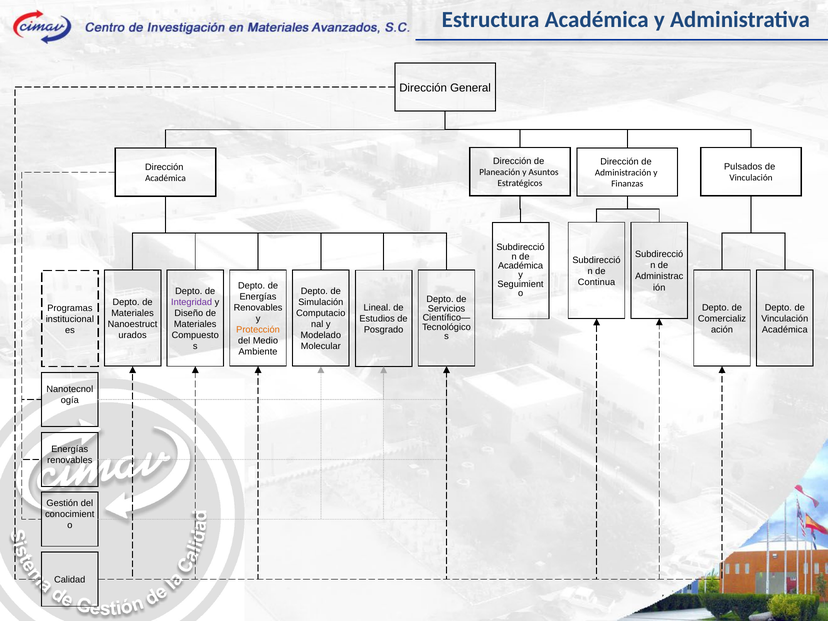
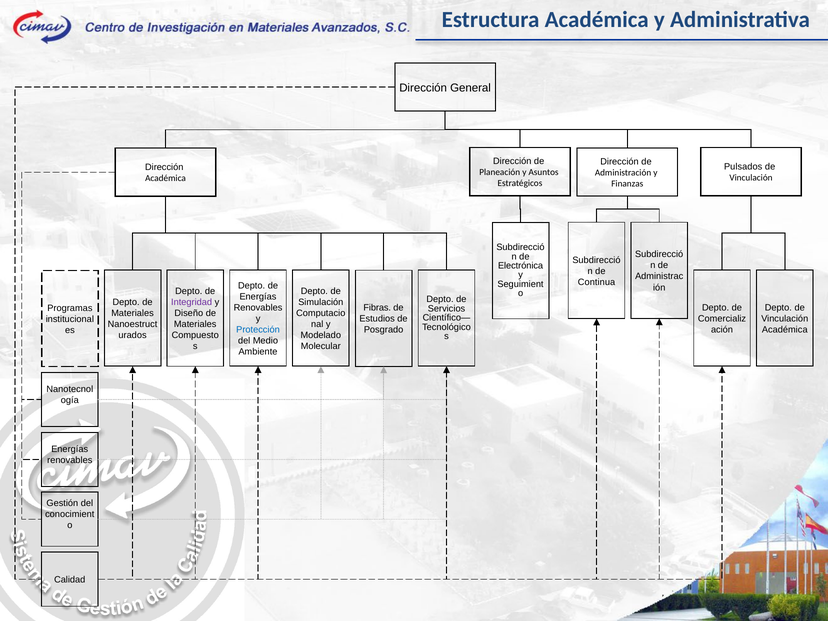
Académica at (521, 266): Académica -> Electrónica
Lineal: Lineal -> Fibras
Protección colour: orange -> blue
